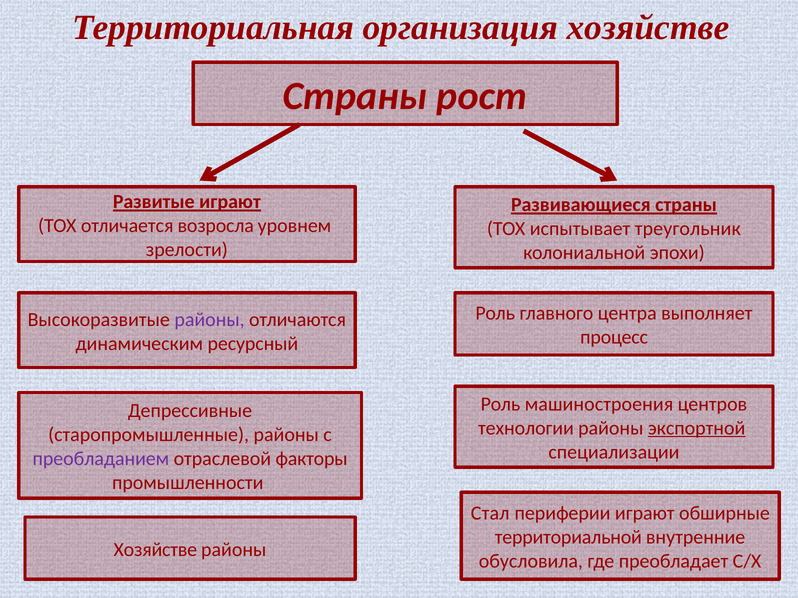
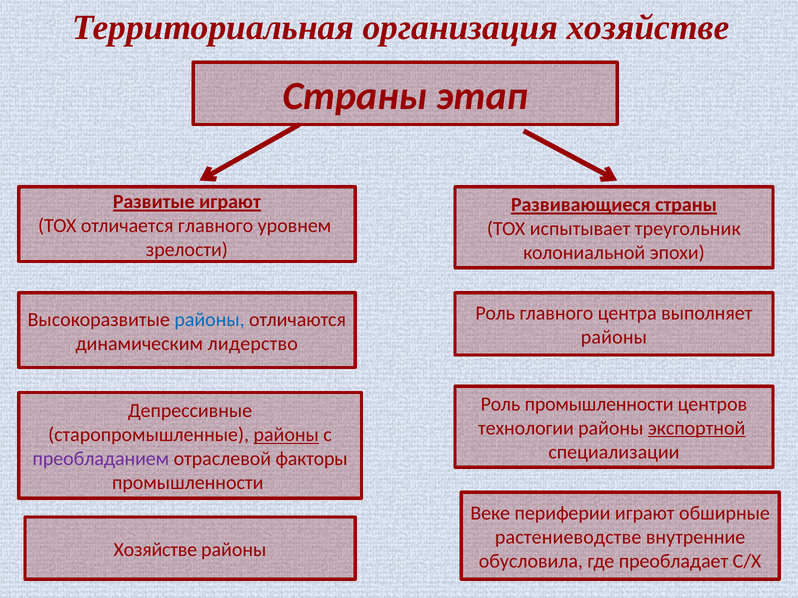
рост: рост -> этап
отличается возросла: возросла -> главного
районы at (210, 320) colour: purple -> blue
процесс at (614, 338): процесс -> районы
ресурсный: ресурсный -> лидерство
Роль машиностроения: машиностроения -> промышленности
районы at (286, 435) underline: none -> present
Стал: Стал -> Веке
территориальной: территориальной -> растениеводстве
